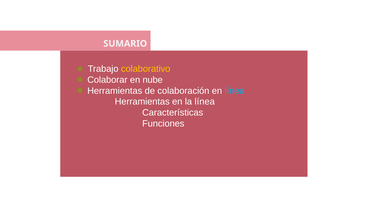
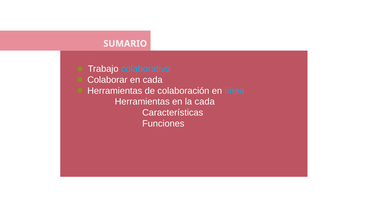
colaborativo colour: yellow -> light blue
en nube: nube -> cada
la línea: línea -> cada
